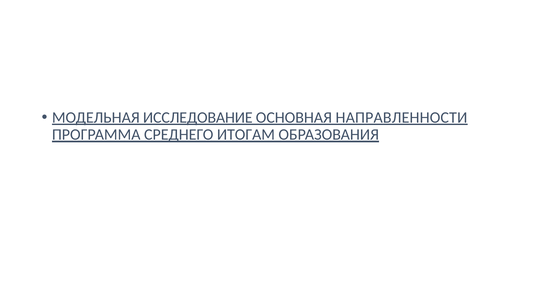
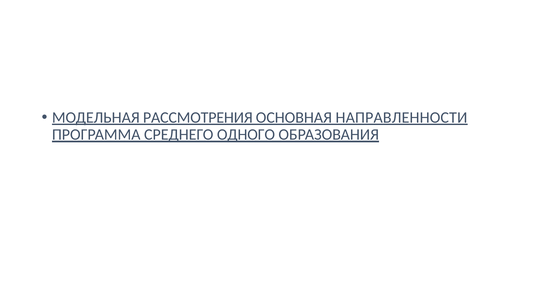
ИССЛЕДОВАНИЕ: ИССЛЕДОВАНИЕ -> РАССМОТРЕНИЯ
ИТОГАМ: ИТОГАМ -> ОДНОГО
